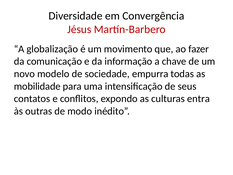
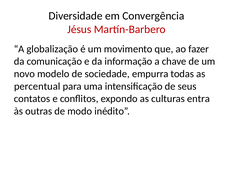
mobilidade: mobilidade -> percentual
